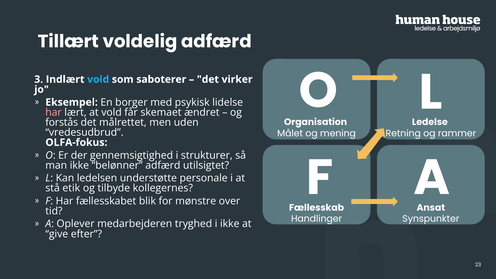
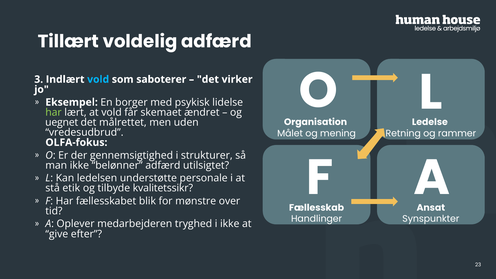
har at (54, 112) colour: pink -> light green
forstås: forstås -> uegnet
kollegernes: kollegernes -> kvalitetssikr
